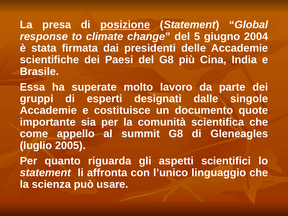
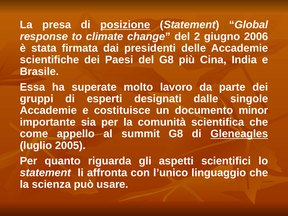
5: 5 -> 2
2004: 2004 -> 2006
quote: quote -> minor
Gleneagles underline: none -> present
